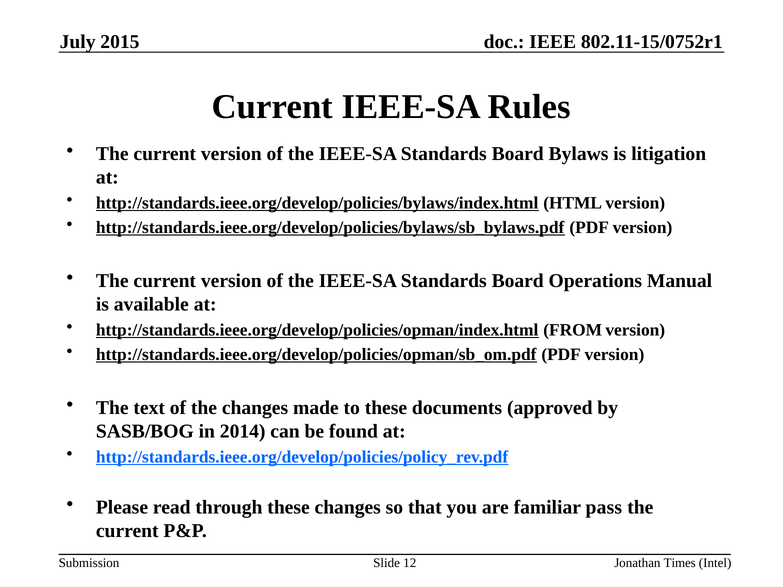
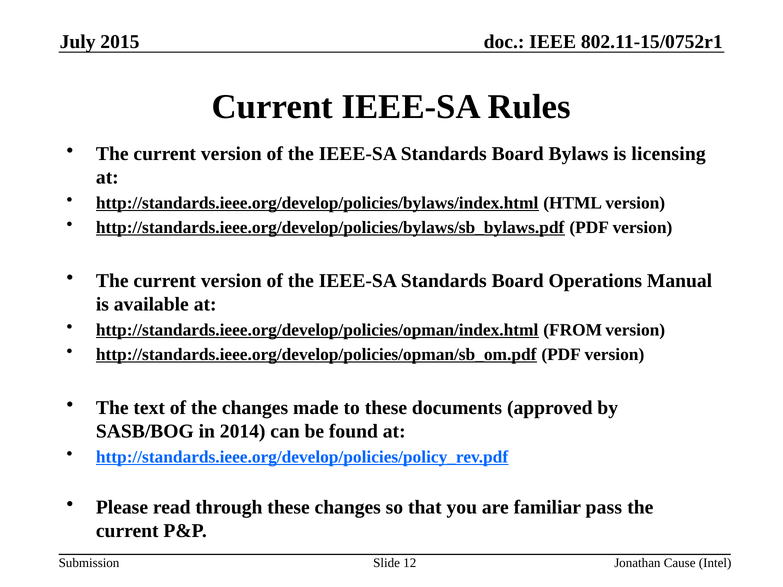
litigation: litigation -> licensing
Times: Times -> Cause
